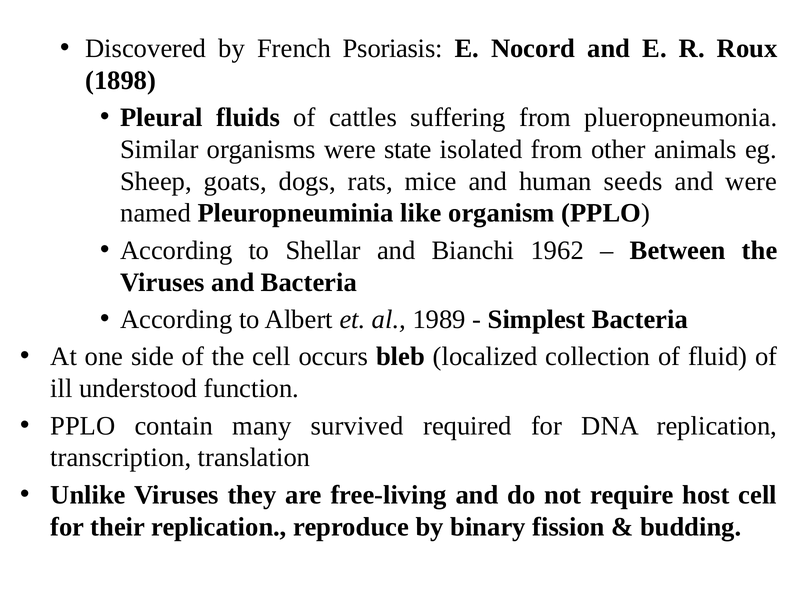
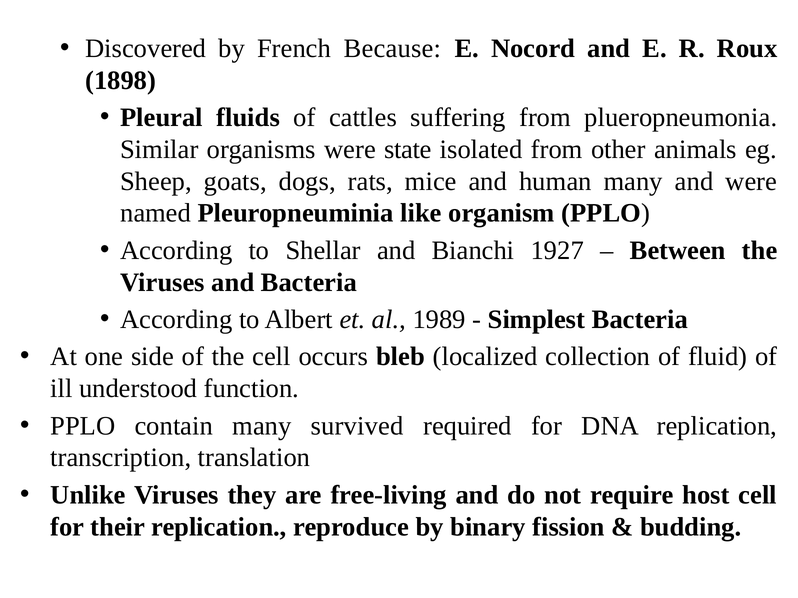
Psoriasis: Psoriasis -> Because
human seeds: seeds -> many
1962: 1962 -> 1927
